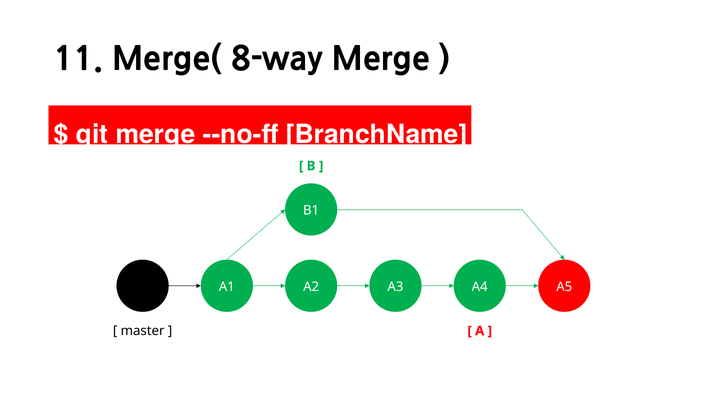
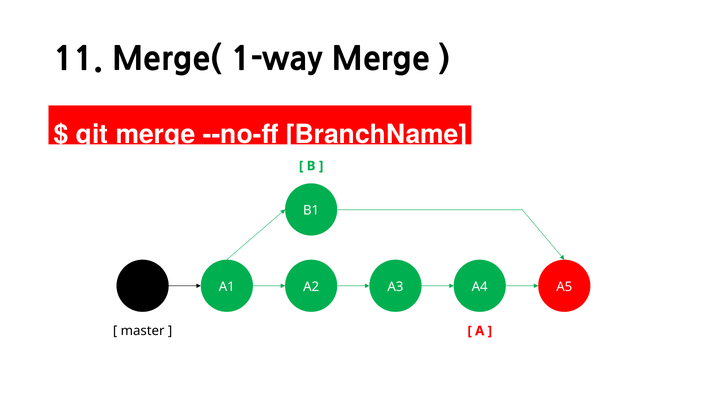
8-way: 8-way -> 1-way
